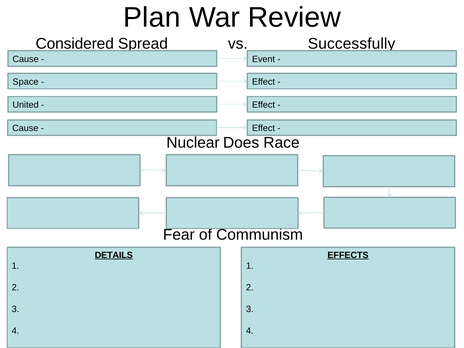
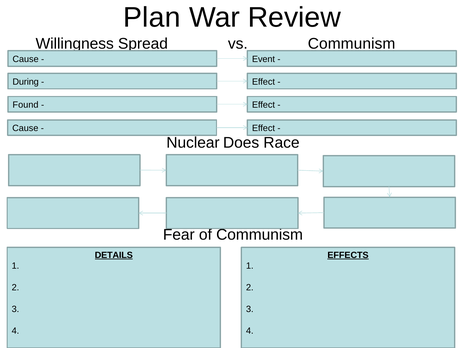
Considered: Considered -> Willingness
vs Successfully: Successfully -> Communism
Space: Space -> During
United: United -> Found
